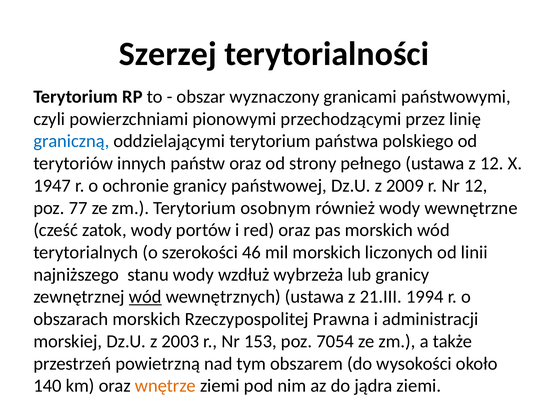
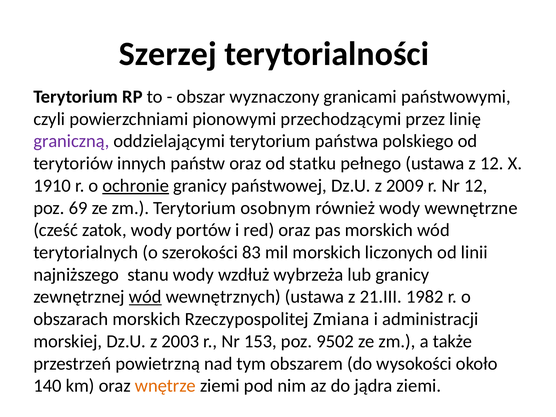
graniczną colour: blue -> purple
strony: strony -> statku
1947: 1947 -> 1910
ochronie underline: none -> present
77: 77 -> 69
46: 46 -> 83
1994: 1994 -> 1982
Prawna: Prawna -> Zmiana
7054: 7054 -> 9502
